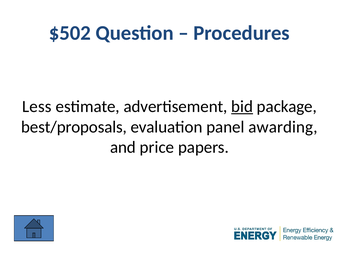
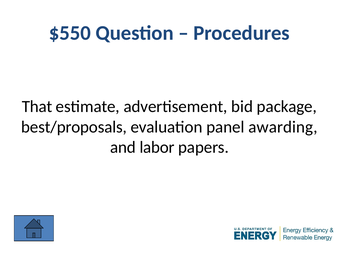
$502: $502 -> $550
Less: Less -> That
bid underline: present -> none
price: price -> labor
